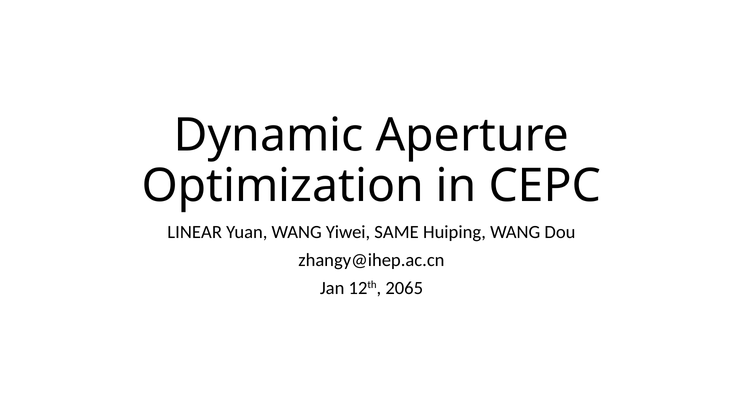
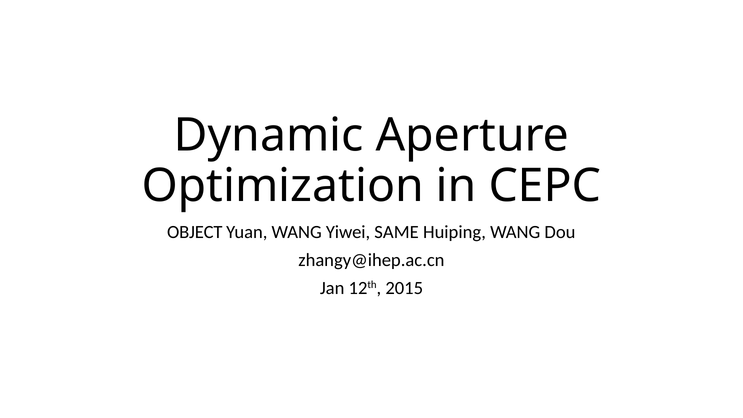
LINEAR: LINEAR -> OBJECT
2065: 2065 -> 2015
